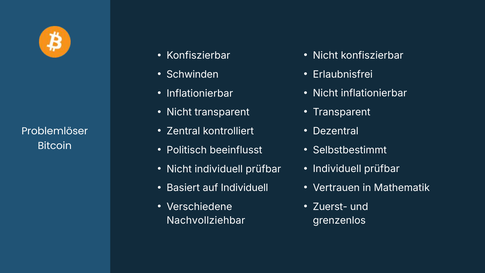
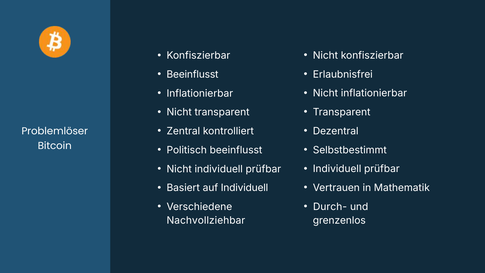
Schwinden at (193, 74): Schwinden -> Beeinflusst
Zuerst-: Zuerst- -> Durch-
